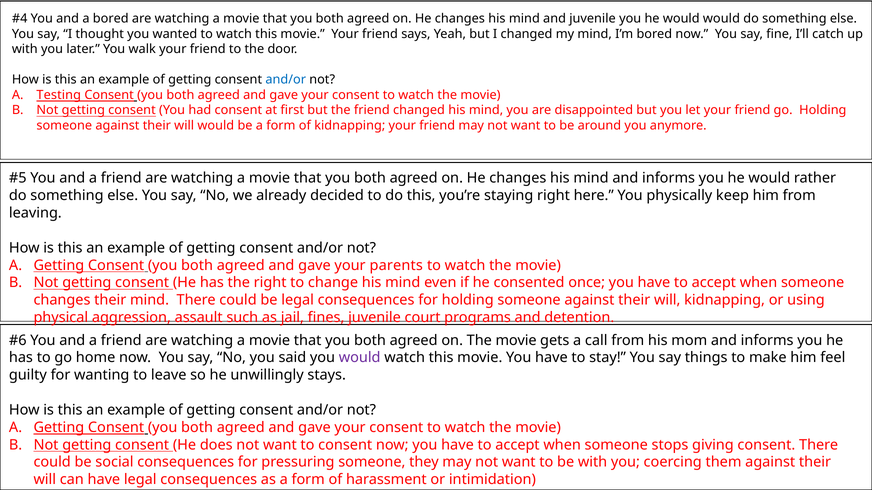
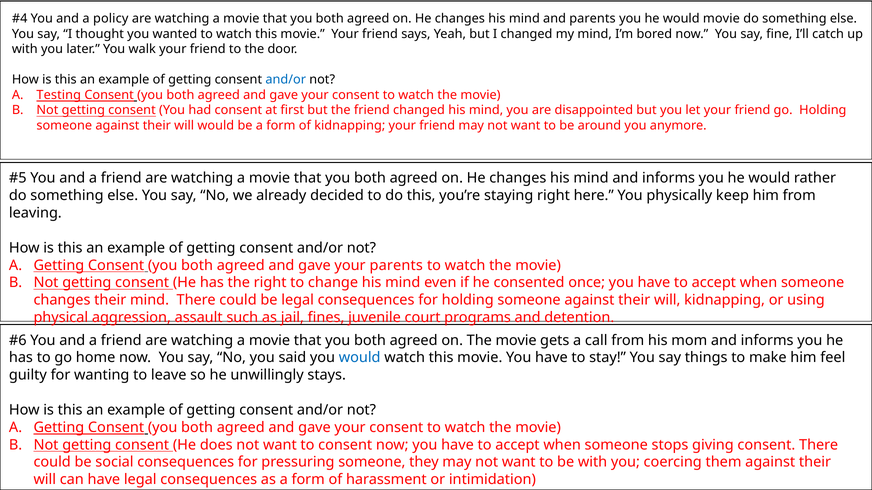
a bored: bored -> policy
and juvenile: juvenile -> parents
would would: would -> movie
would at (360, 358) colour: purple -> blue
